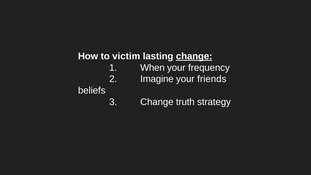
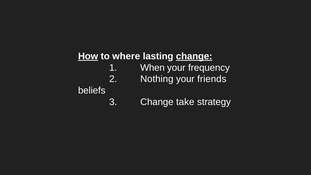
How underline: none -> present
victim: victim -> where
Imagine: Imagine -> Nothing
truth: truth -> take
